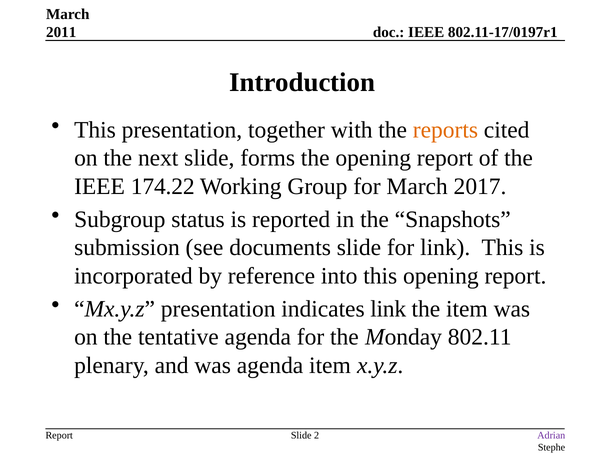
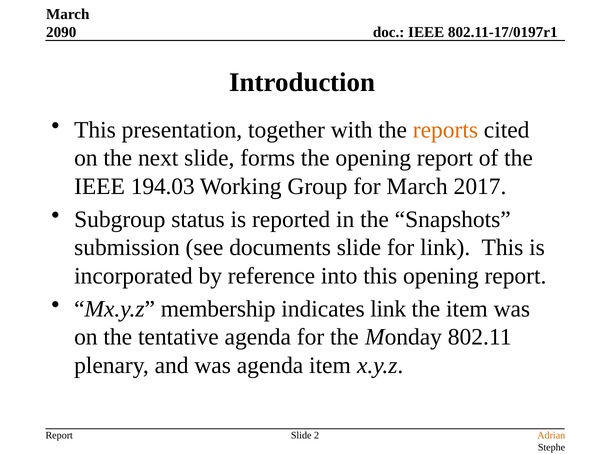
2011: 2011 -> 2090
174.22: 174.22 -> 194.03
Mx.y.z presentation: presentation -> membership
Adrian colour: purple -> orange
